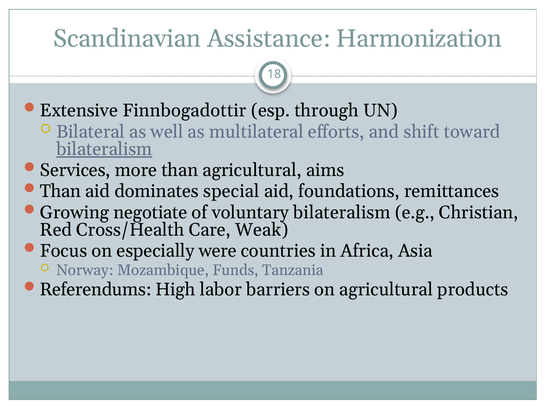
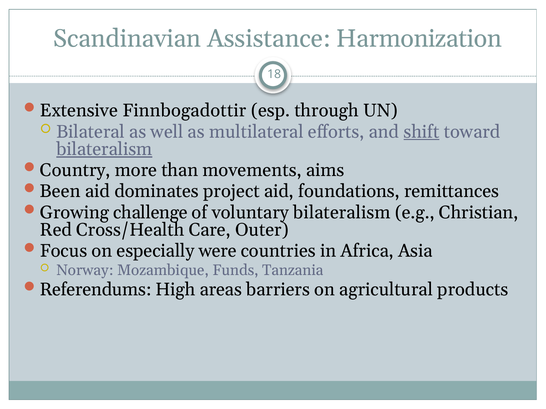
shift underline: none -> present
Services: Services -> Country
than agricultural: agricultural -> movements
Than at (60, 192): Than -> Been
special: special -> project
negotiate: negotiate -> challenge
Weak: Weak -> Outer
labor: labor -> areas
